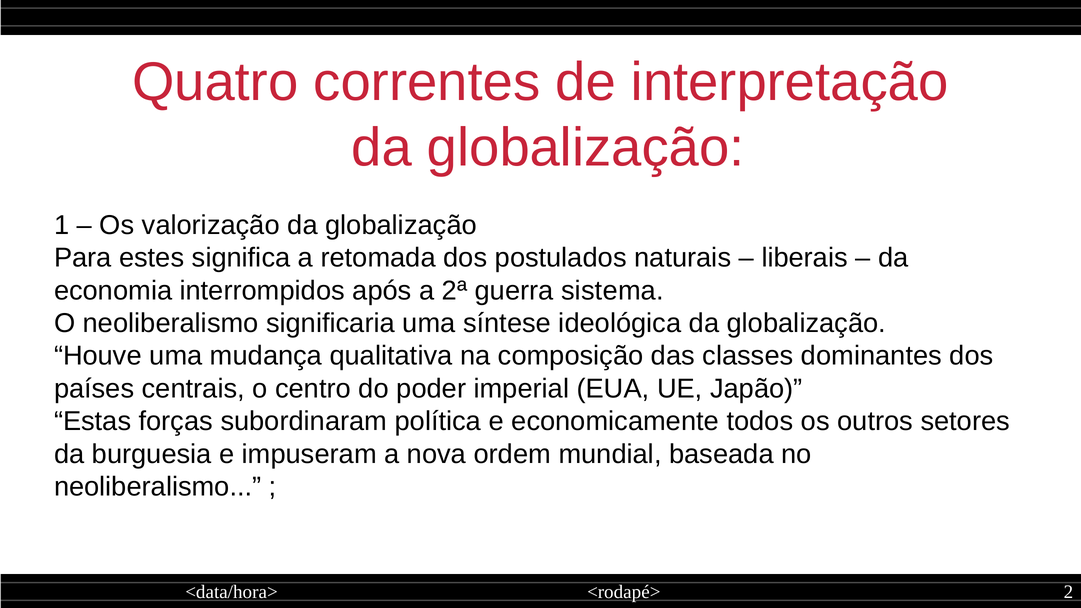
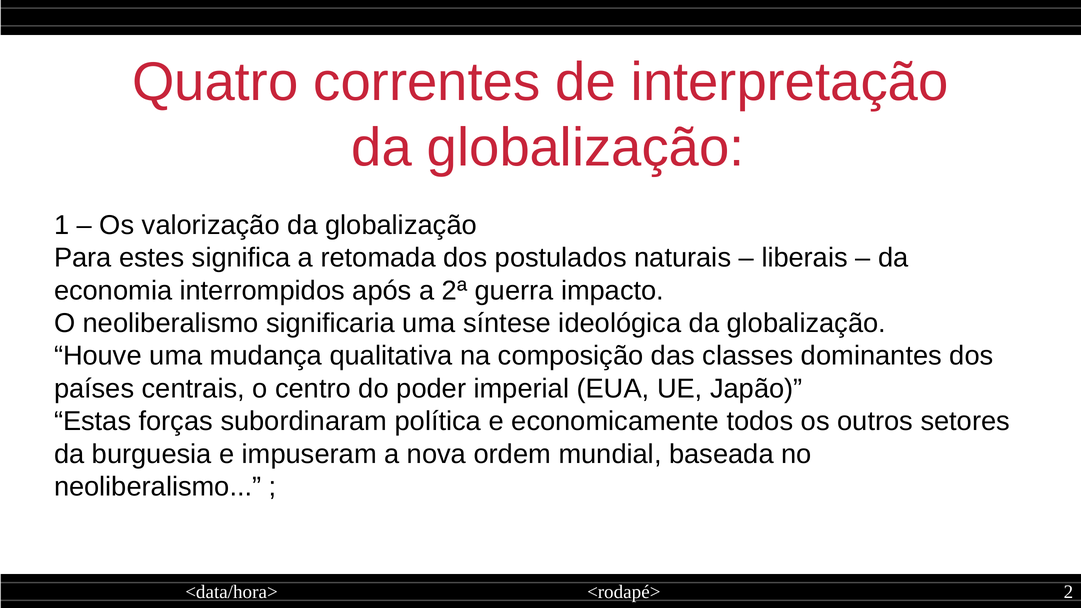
sistema: sistema -> impacto
